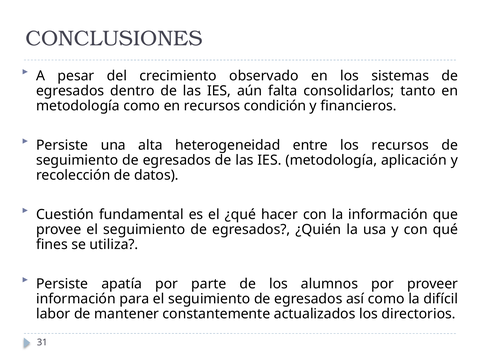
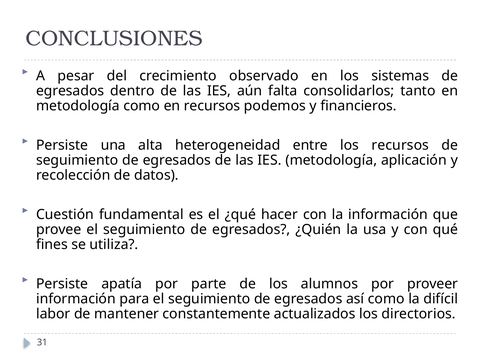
condición: condición -> podemos
